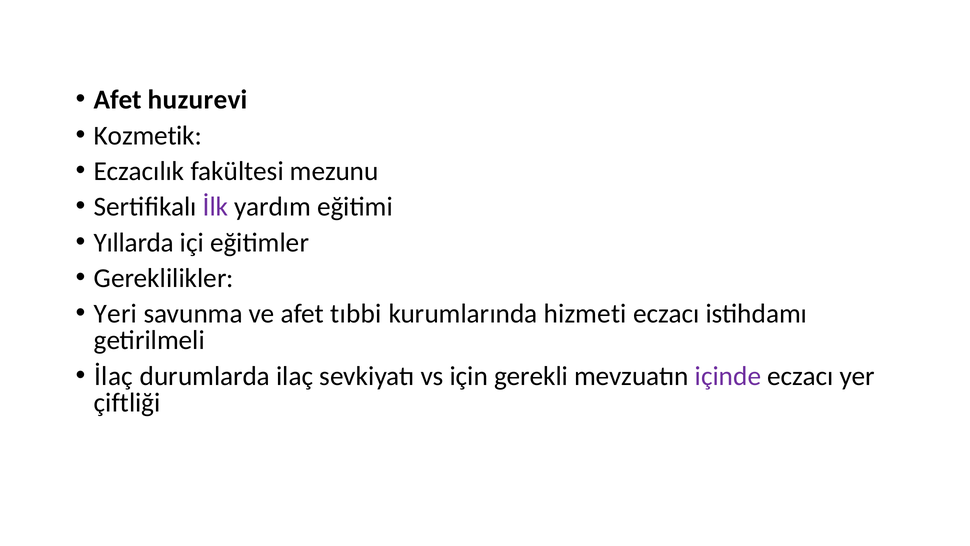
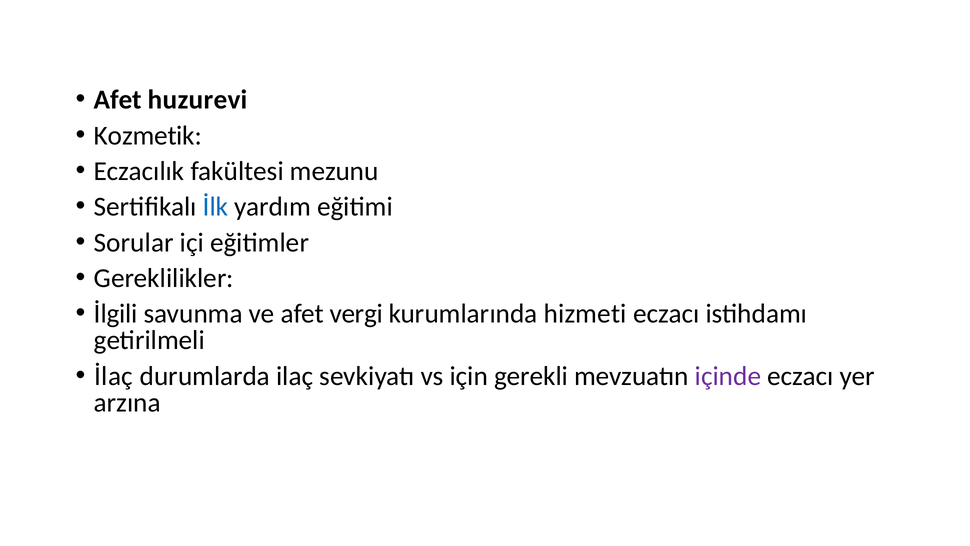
İlk colour: purple -> blue
Yıllarda: Yıllarda -> Sorular
Yeri: Yeri -> İlgili
tıbbi: tıbbi -> vergi
çiftliği: çiftliği -> arzına
